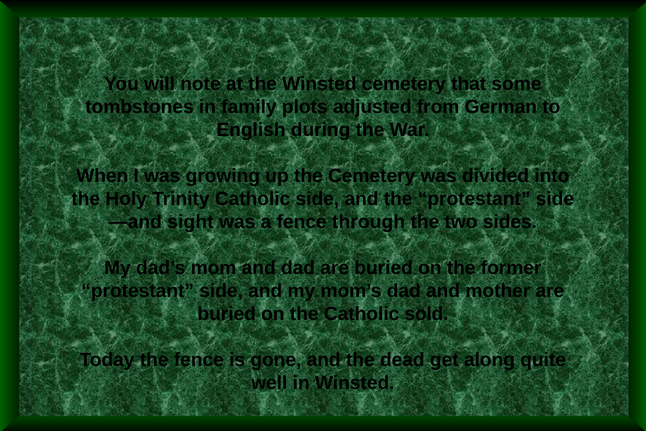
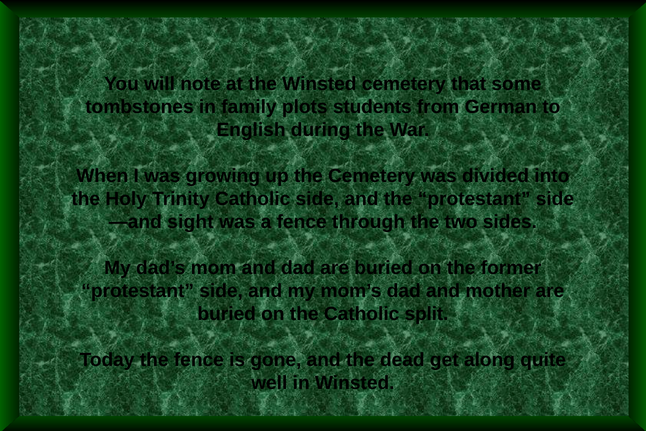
adjusted: adjusted -> students
sold: sold -> split
